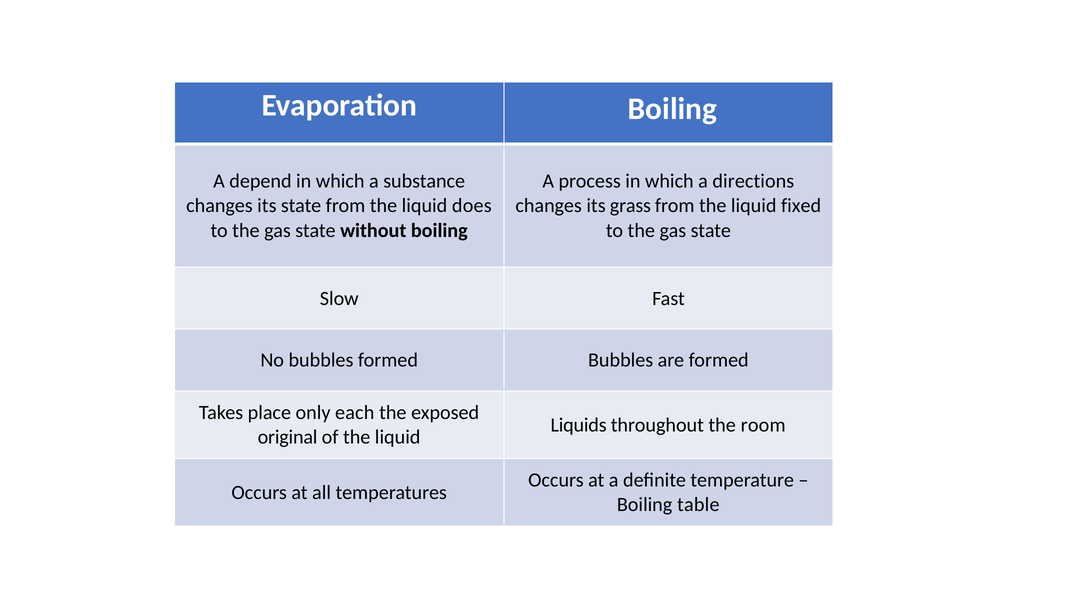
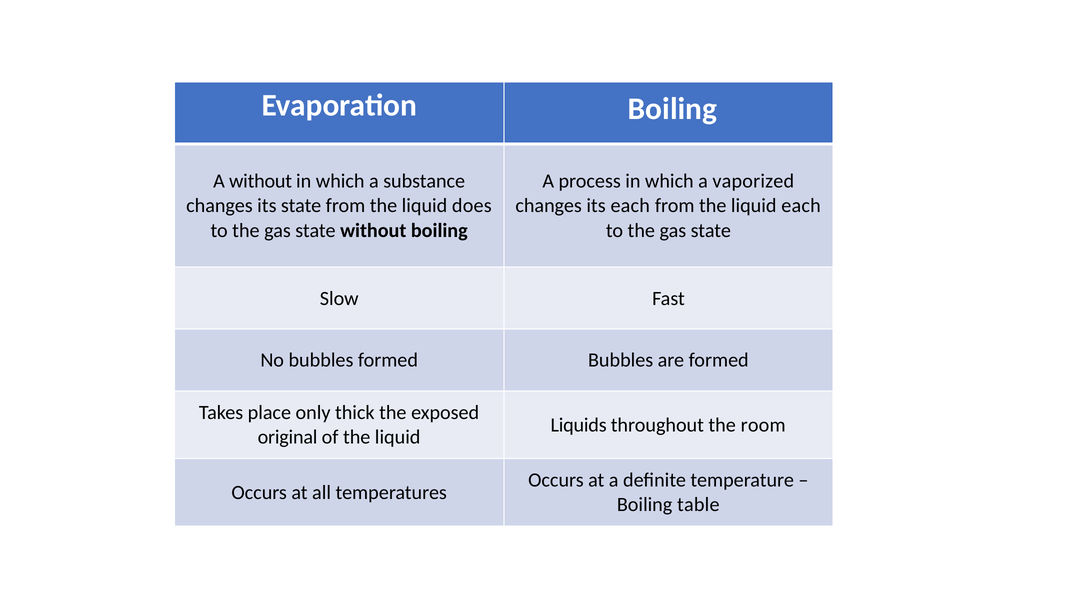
A depend: depend -> without
directions: directions -> vaporized
its grass: grass -> each
liquid fixed: fixed -> each
each: each -> thick
